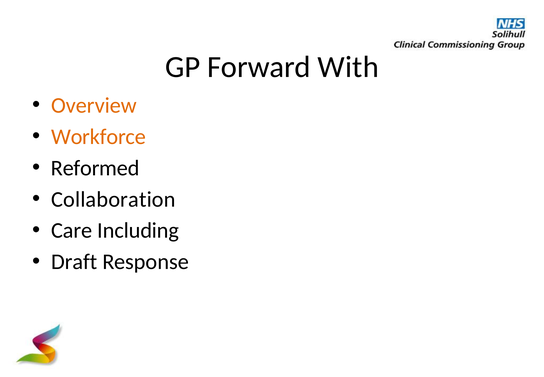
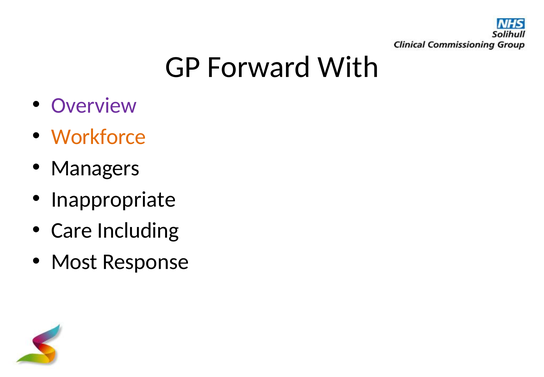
Overview colour: orange -> purple
Reformed: Reformed -> Managers
Collaboration: Collaboration -> Inappropriate
Draft: Draft -> Most
